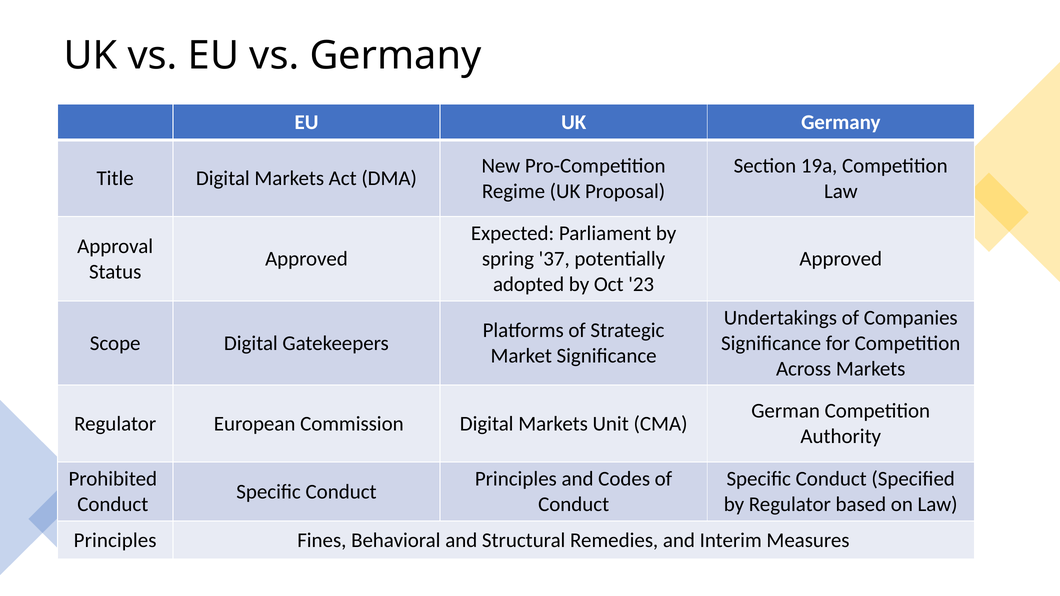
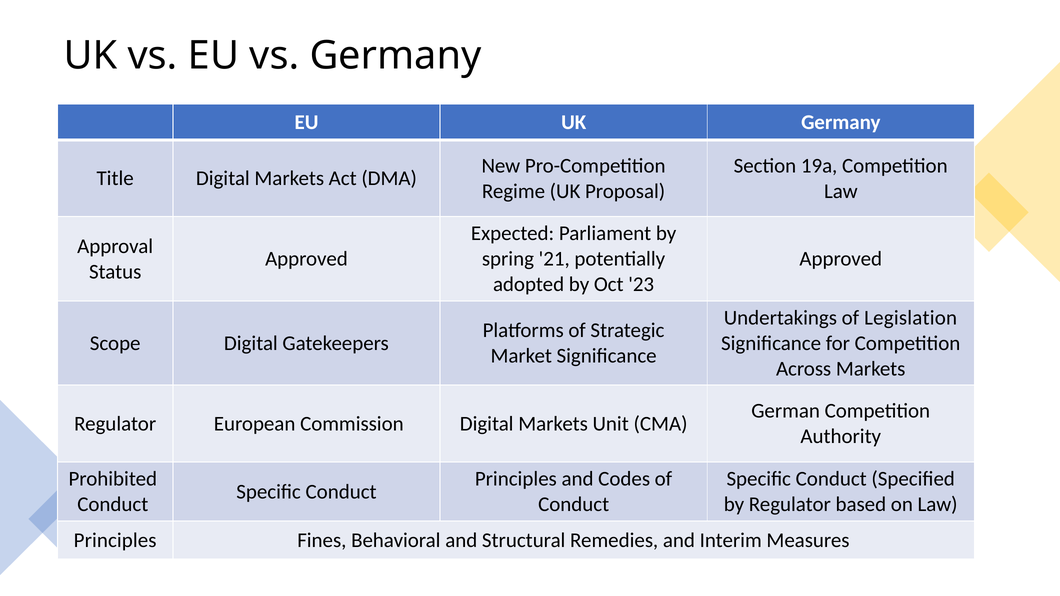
37: 37 -> 21
Companies: Companies -> Legislation
